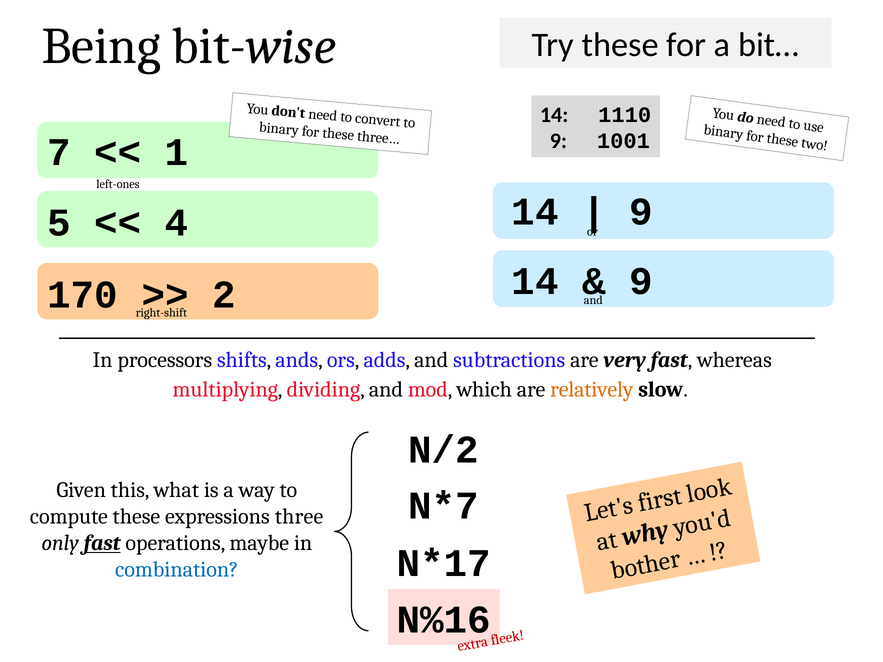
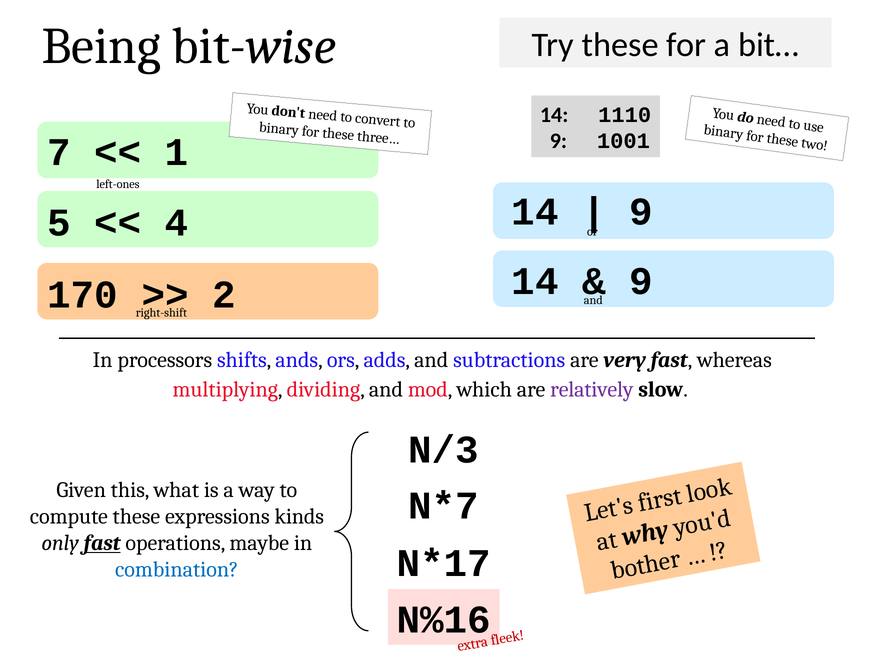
relatively colour: orange -> purple
N/2: N/2 -> N/3
three: three -> kinds
